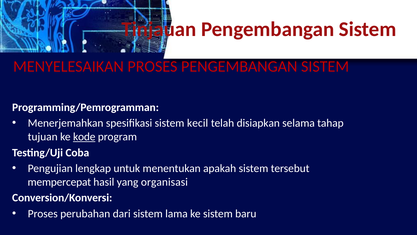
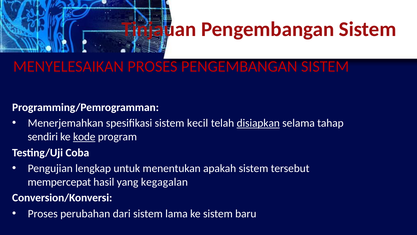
disiapkan underline: none -> present
tujuan: tujuan -> sendiri
organisasi: organisasi -> kegagalan
